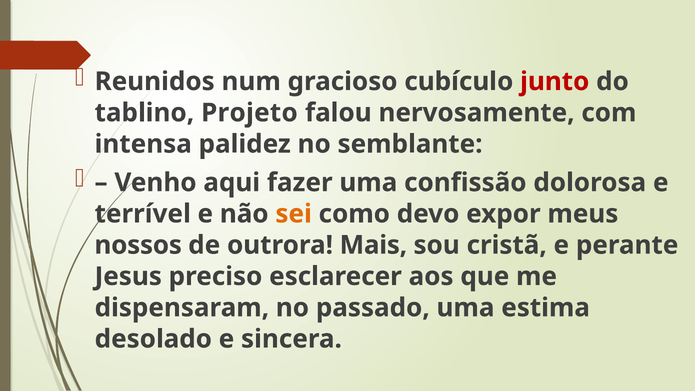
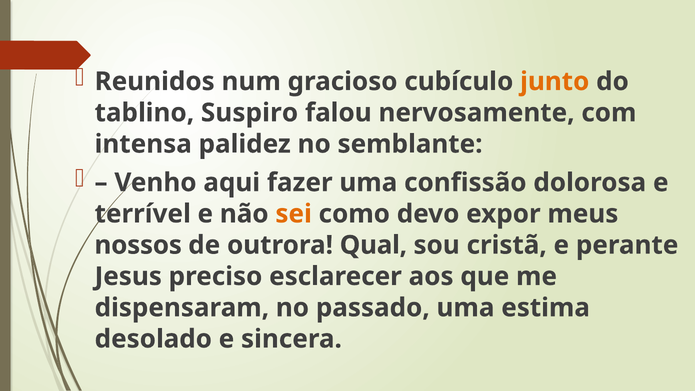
junto colour: red -> orange
Projeto: Projeto -> Suspiro
Mais: Mais -> Qual
